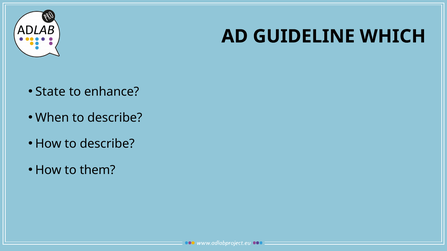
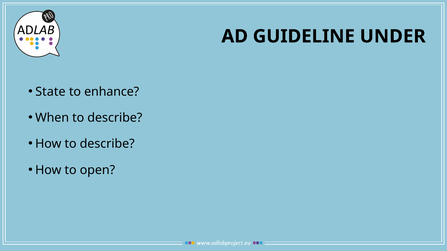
WHICH: WHICH -> UNDER
them: them -> open
